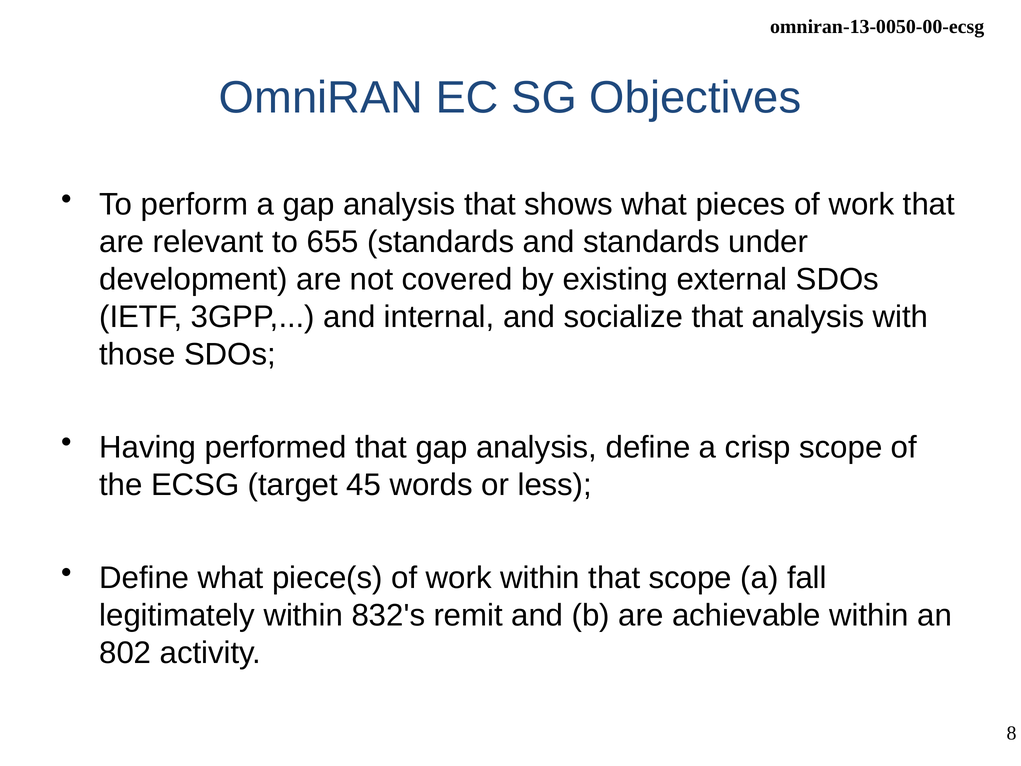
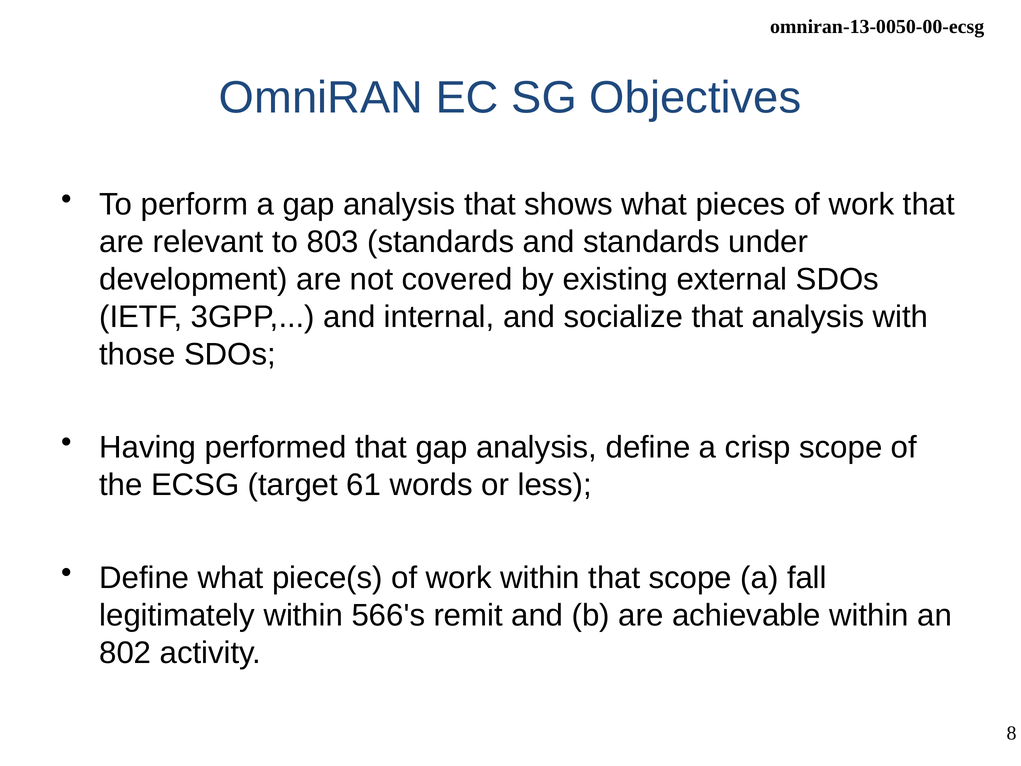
655: 655 -> 803
45: 45 -> 61
832's: 832's -> 566's
